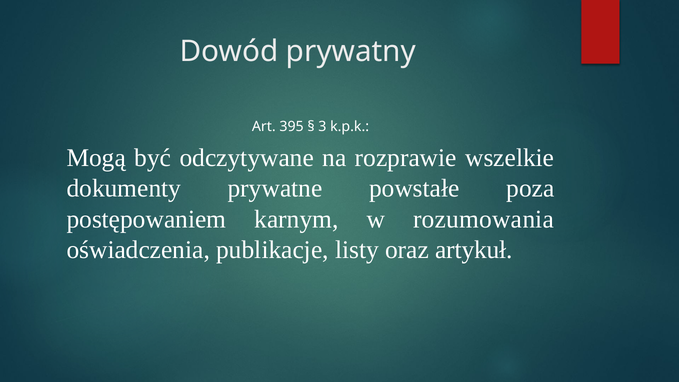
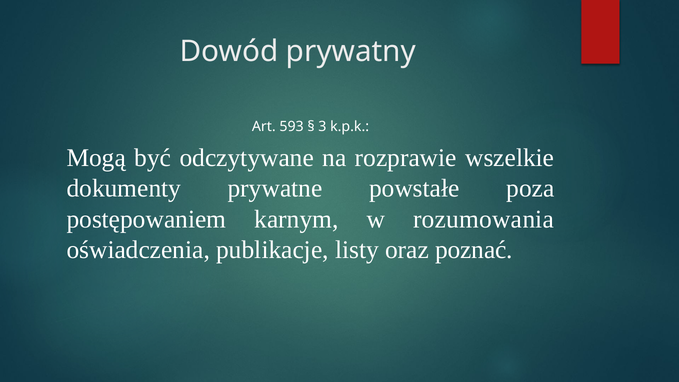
395: 395 -> 593
artykuł: artykuł -> poznać
